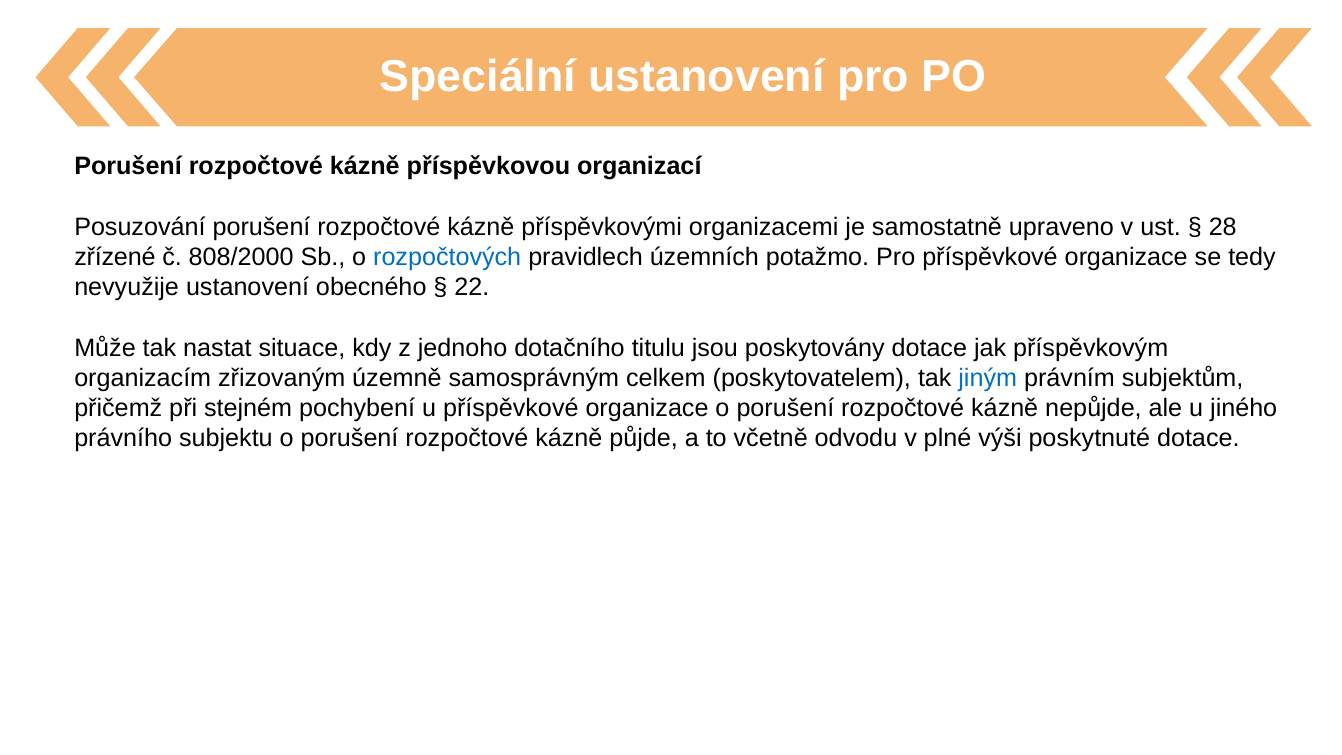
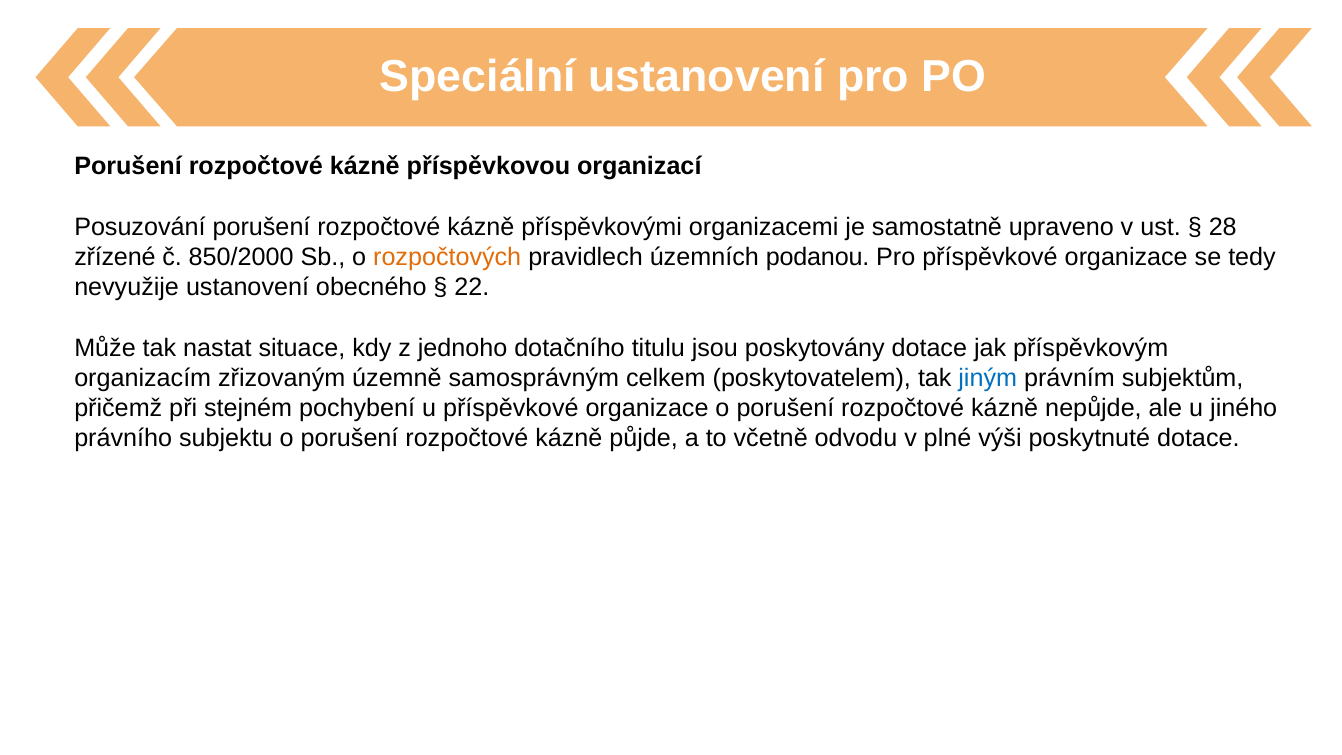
808/2000: 808/2000 -> 850/2000
rozpočtových colour: blue -> orange
potažmo: potažmo -> podanou
